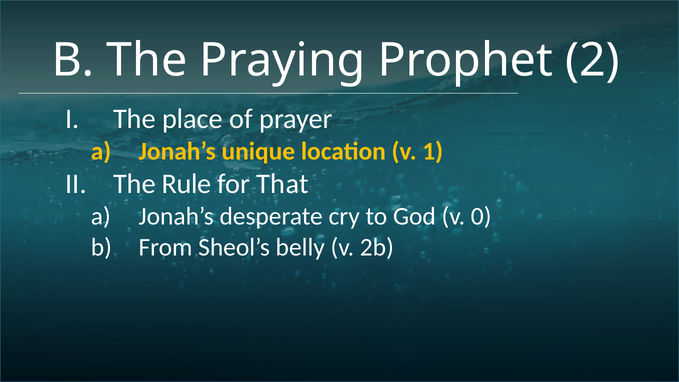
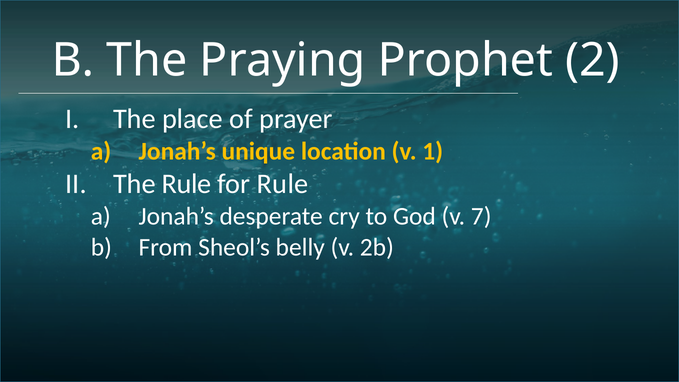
for That: That -> Rule
0: 0 -> 7
